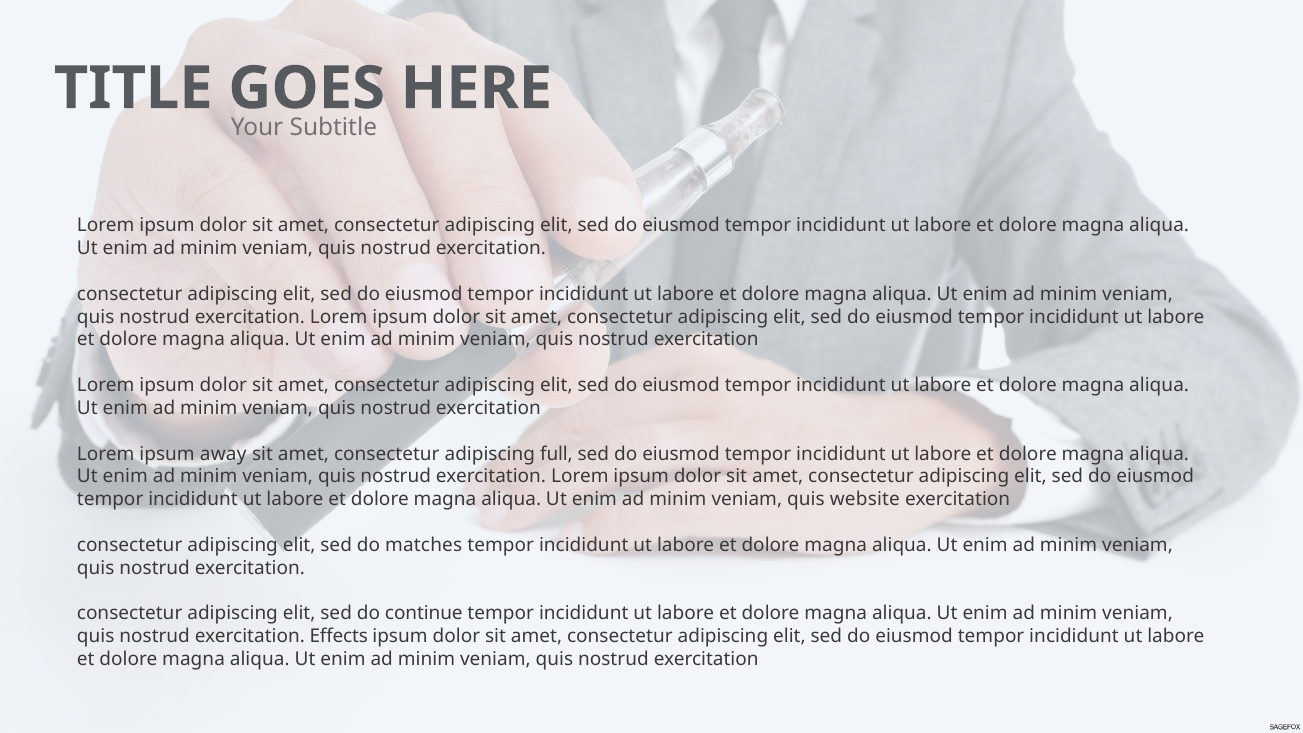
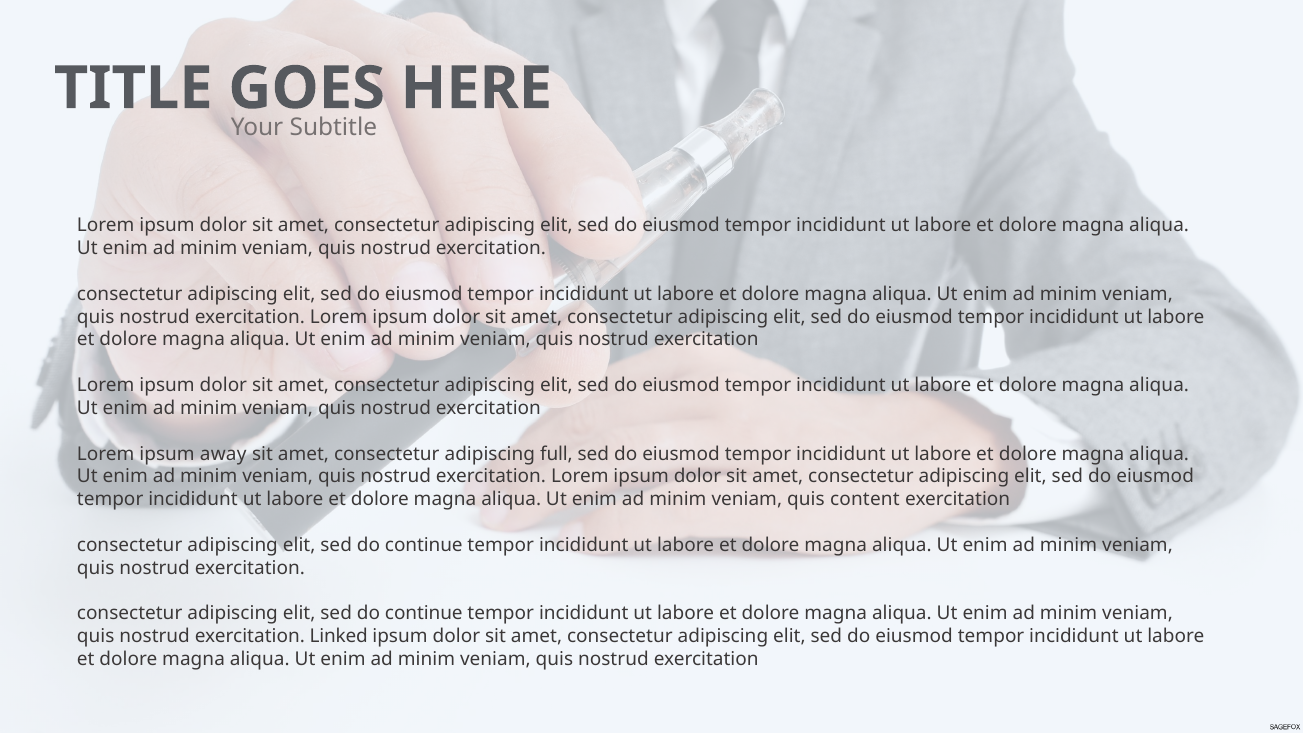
website: website -> content
matches at (424, 545): matches -> continue
Effects: Effects -> Linked
